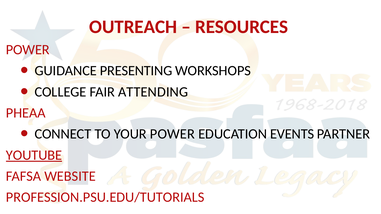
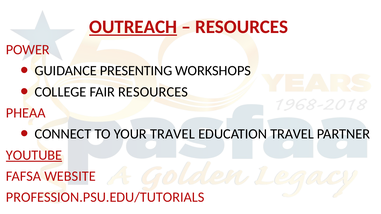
OUTREACH underline: none -> present
FAIR ATTENDING: ATTENDING -> RESOURCES
YOUR POWER: POWER -> TRAVEL
EDUCATION EVENTS: EVENTS -> TRAVEL
